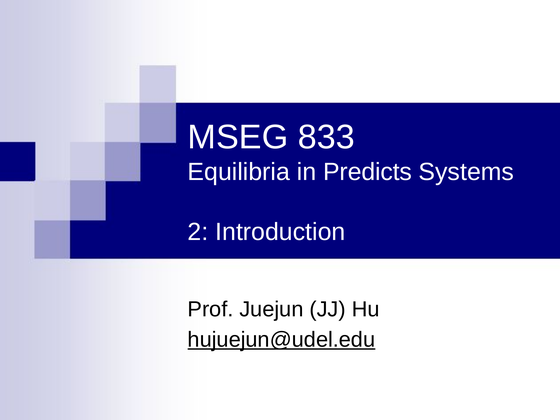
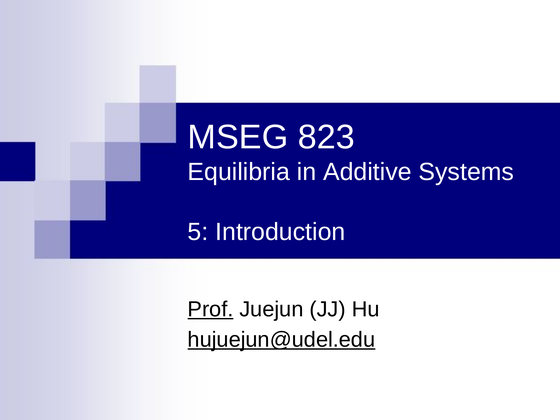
833: 833 -> 823
Predicts: Predicts -> Additive
2: 2 -> 5
Prof underline: none -> present
